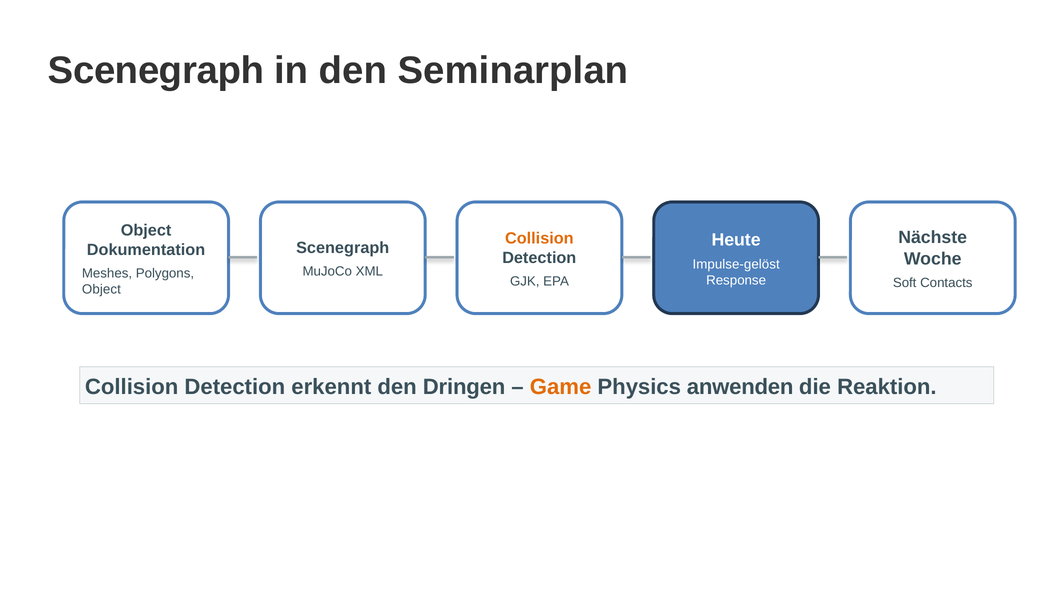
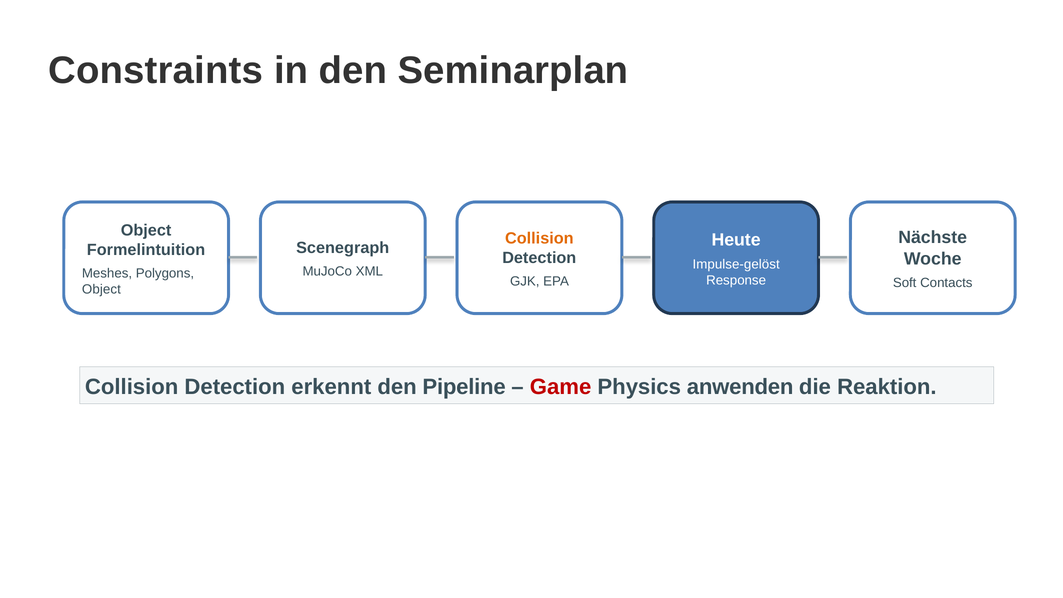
Scenegraph at (156, 70): Scenegraph -> Constraints
Dokumentation: Dokumentation -> Formelintuition
Dringen: Dringen -> Pipeline
Game colour: orange -> red
